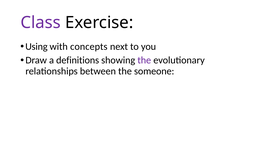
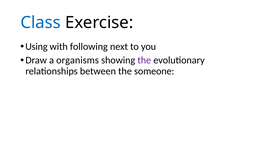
Class colour: purple -> blue
concepts: concepts -> following
definitions: definitions -> organisms
